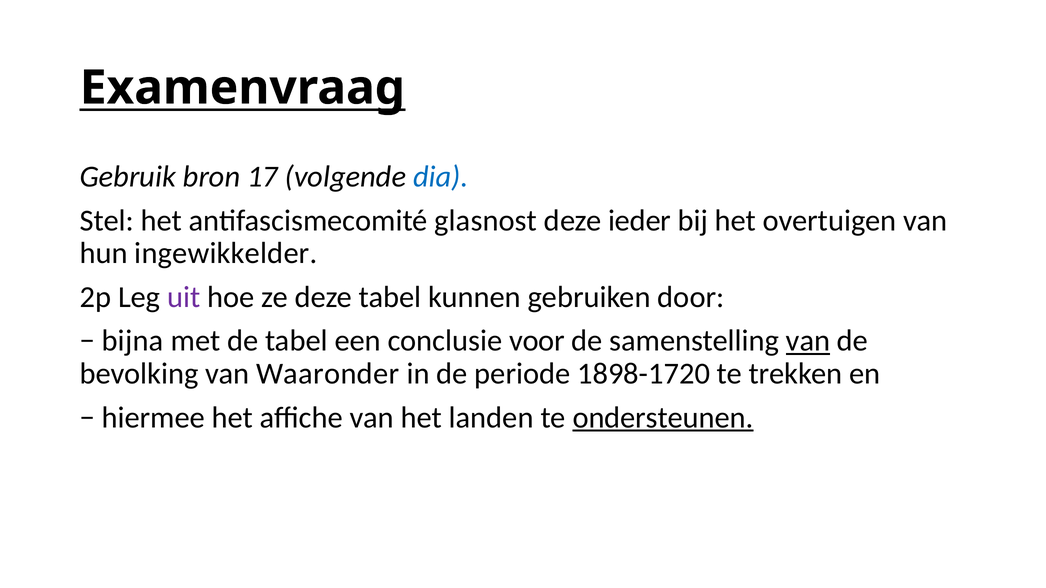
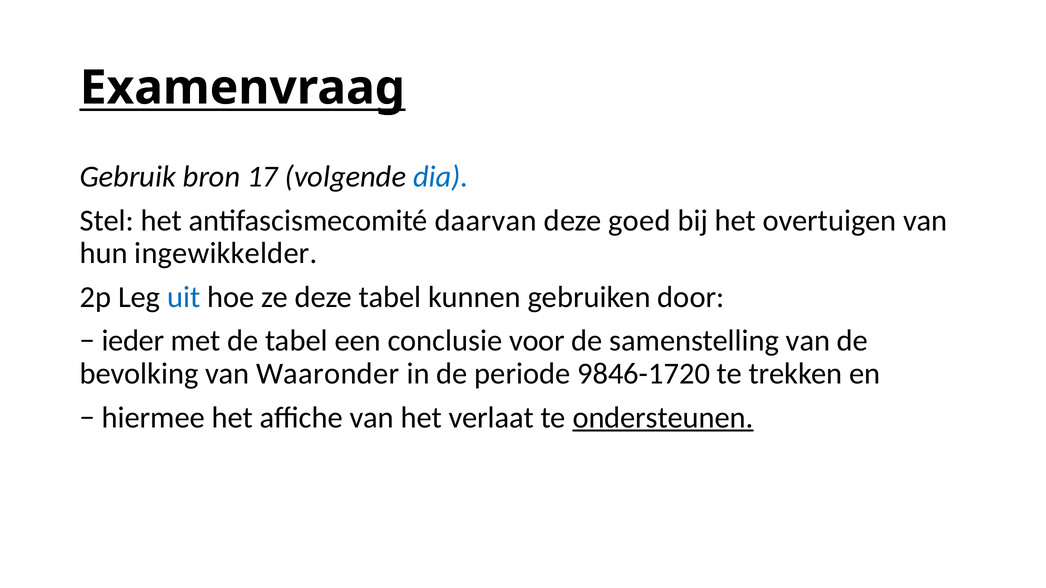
glasnost: glasnost -> daarvan
ieder: ieder -> goed
uit colour: purple -> blue
bijna: bijna -> ieder
van at (808, 341) underline: present -> none
1898-1720: 1898-1720 -> 9846-1720
landen: landen -> verlaat
